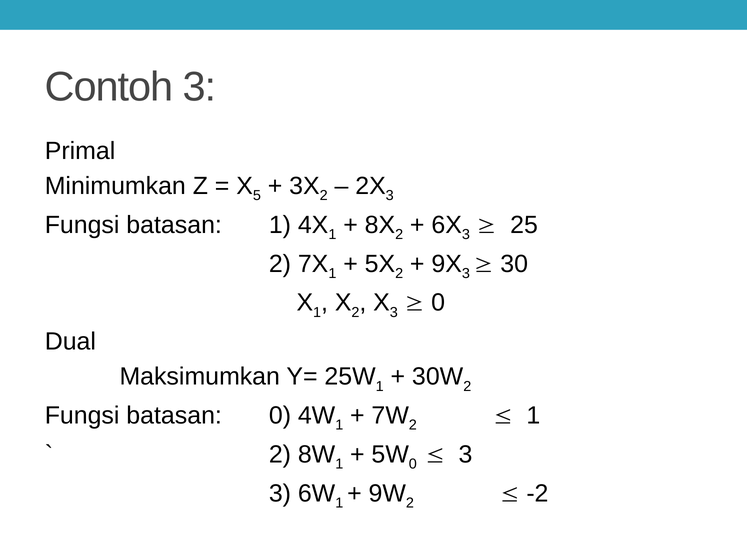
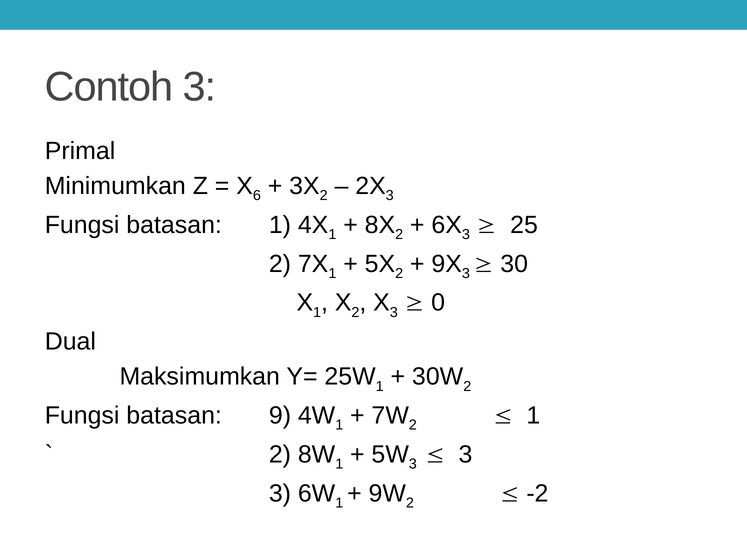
5: 5 -> 6
batasan 0: 0 -> 9
0 at (413, 464): 0 -> 3
